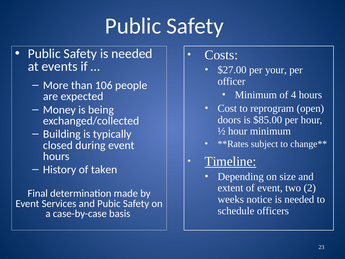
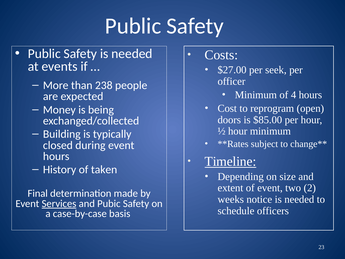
your: your -> seek
106: 106 -> 238
Services underline: none -> present
